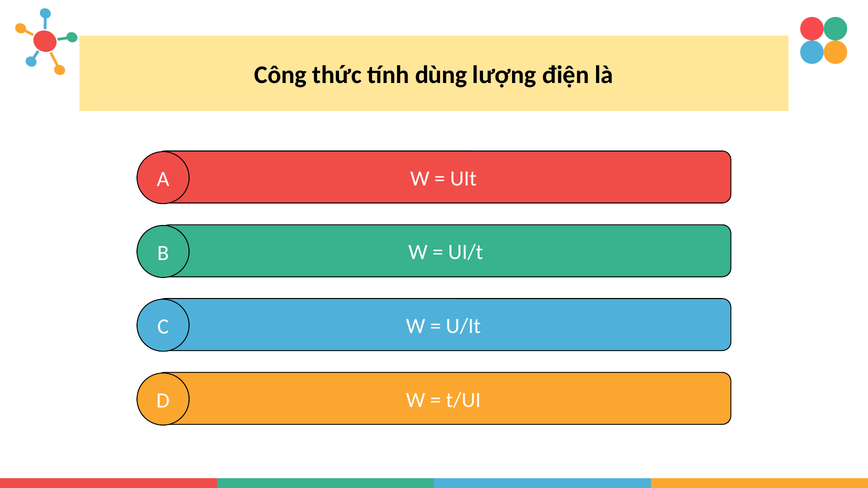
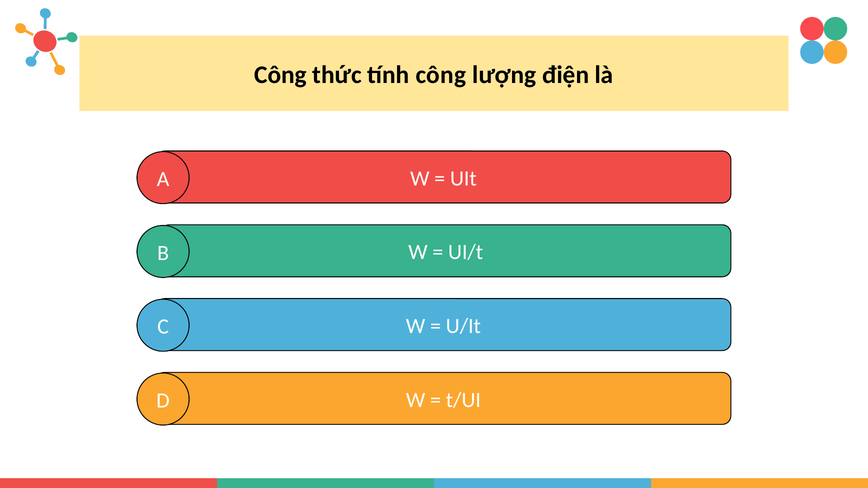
tính dùng: dùng -> công
